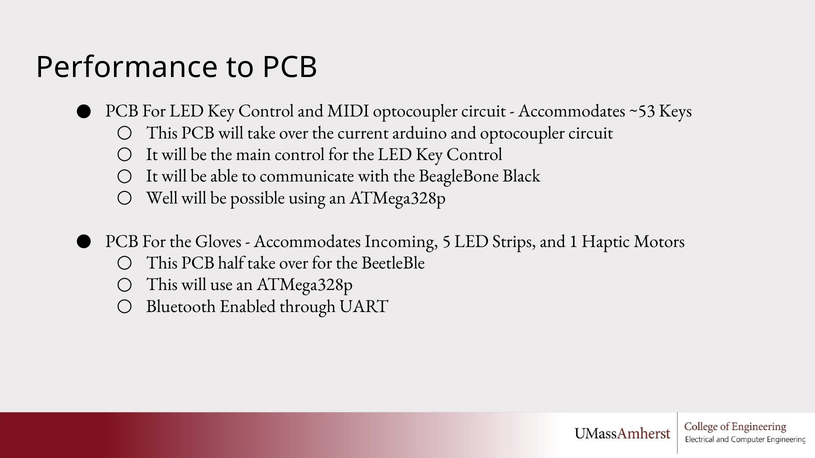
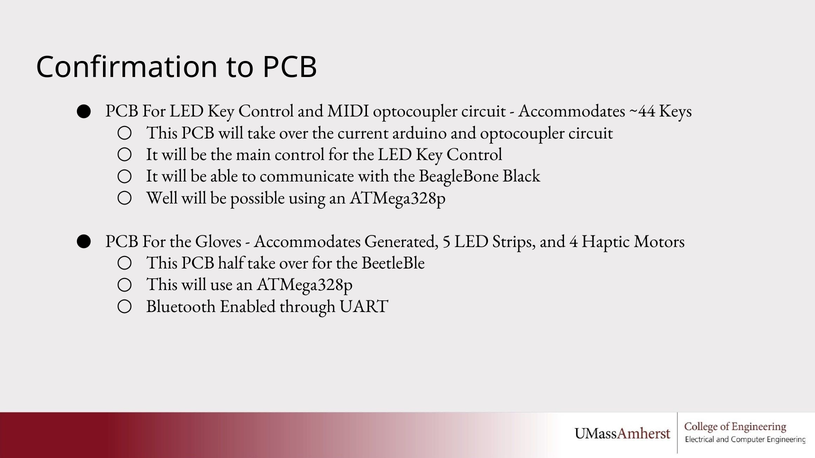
Performance: Performance -> Confirmation
~53: ~53 -> ~44
Incoming: Incoming -> Generated
1: 1 -> 4
